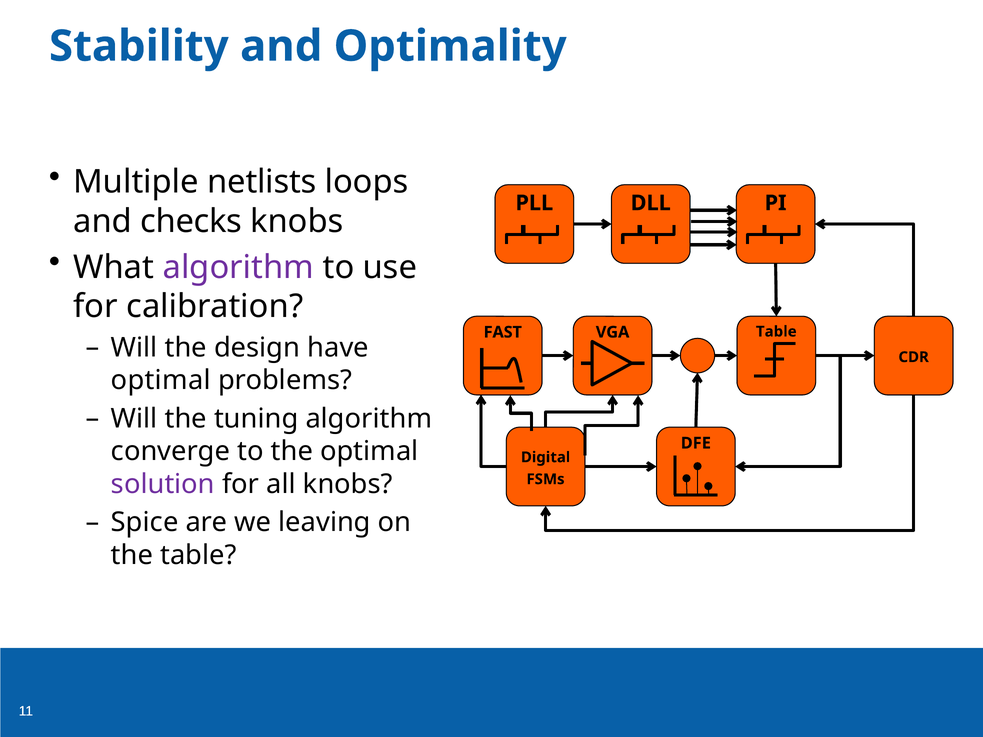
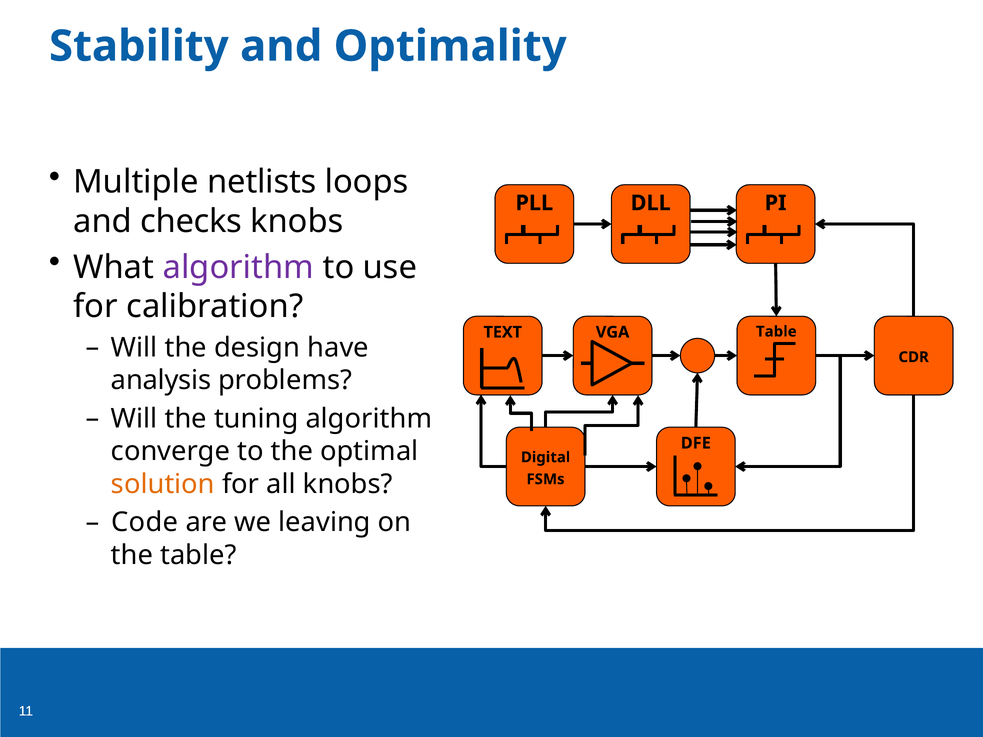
FAST: FAST -> TEXT
optimal at (161, 381): optimal -> analysis
solution colour: purple -> orange
Spice: Spice -> Code
